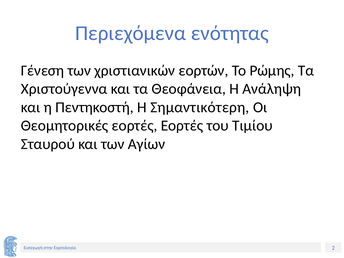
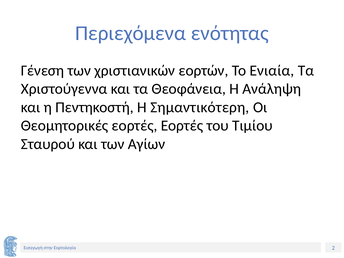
Ρώμης: Ρώμης -> Ενιαία
